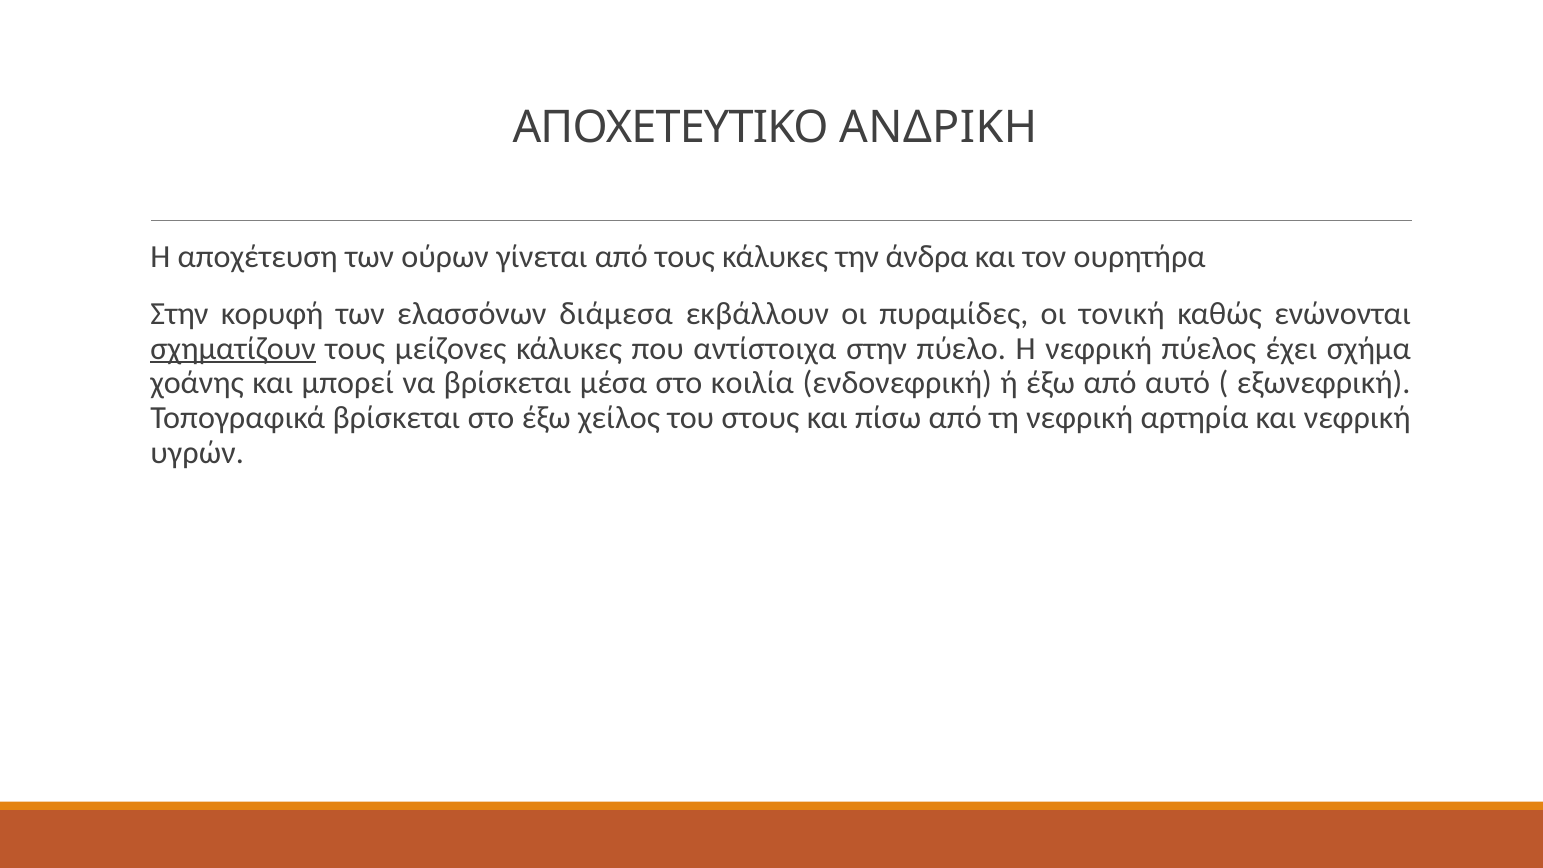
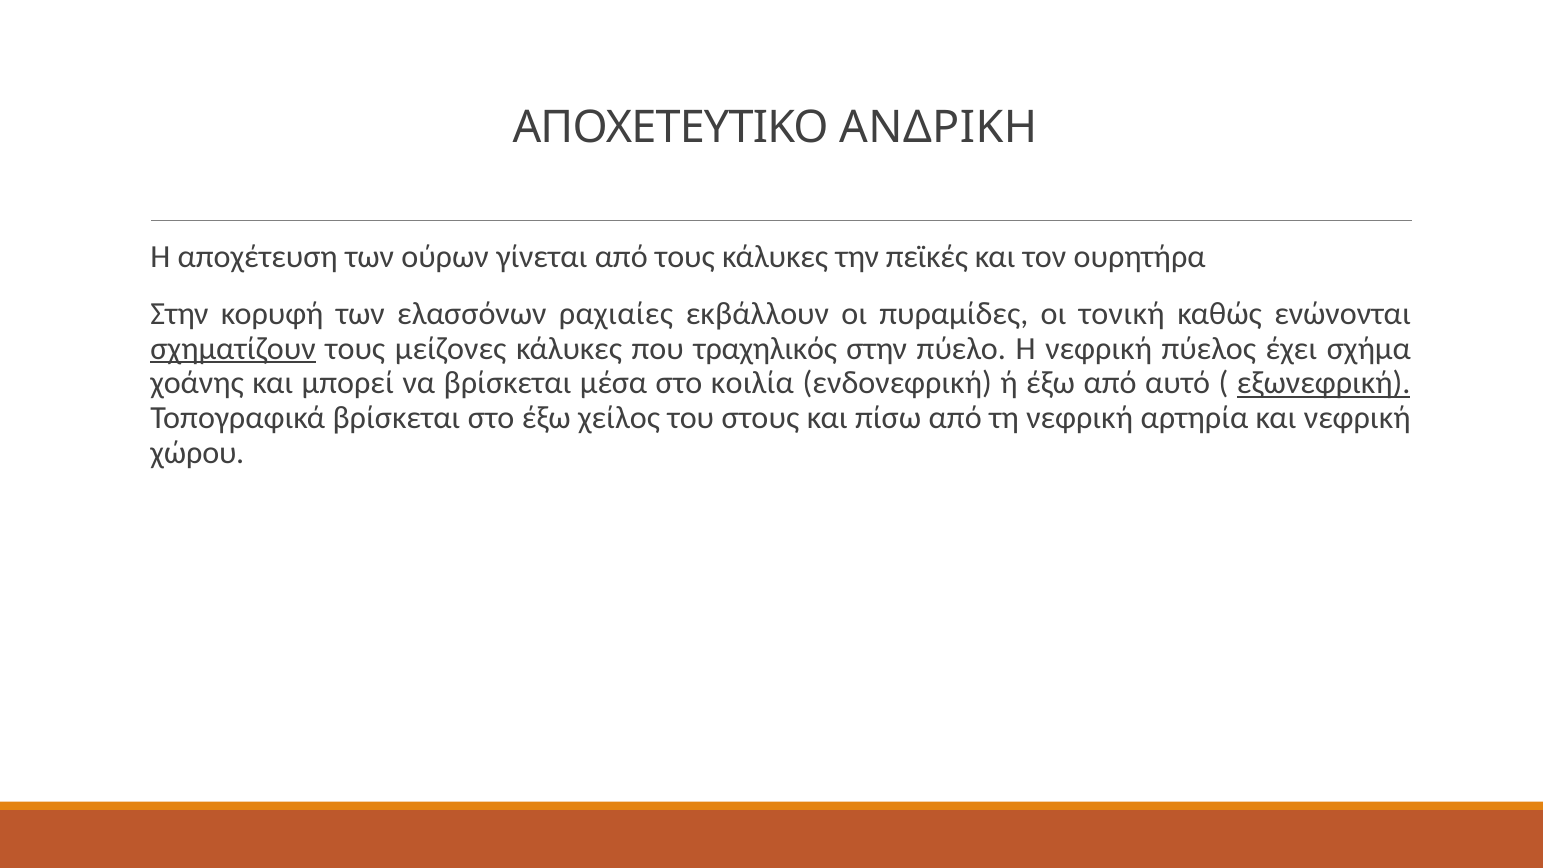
άνδρα: άνδρα -> πεϊκές
διάμεσα: διάμεσα -> ραχιαίες
αντίστοιχα: αντίστοιχα -> τραχηλικός
εξωνεφρική underline: none -> present
υγρών: υγρών -> χώρου
